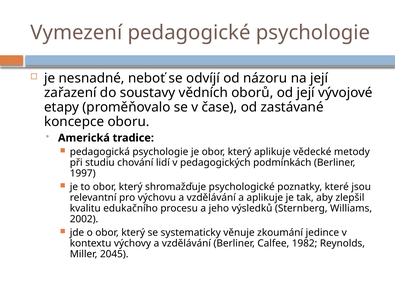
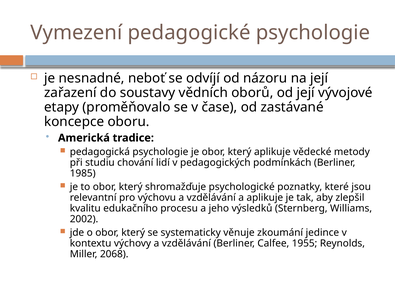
1997: 1997 -> 1985
1982: 1982 -> 1955
2045: 2045 -> 2068
